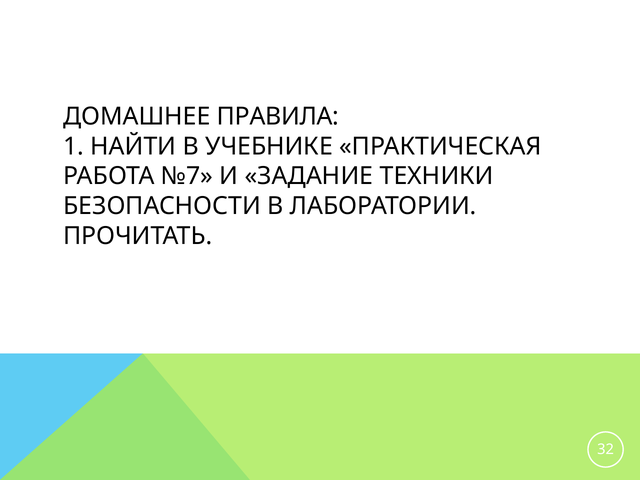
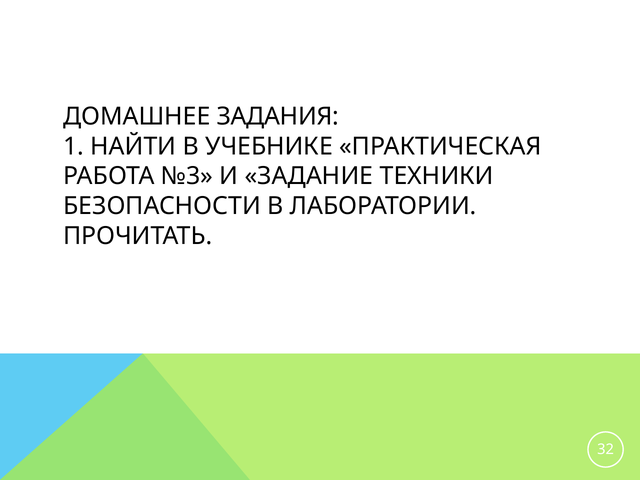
ПРАВИЛА: ПРАВИЛА -> ЗАДАНИЯ
№7: №7 -> №3
